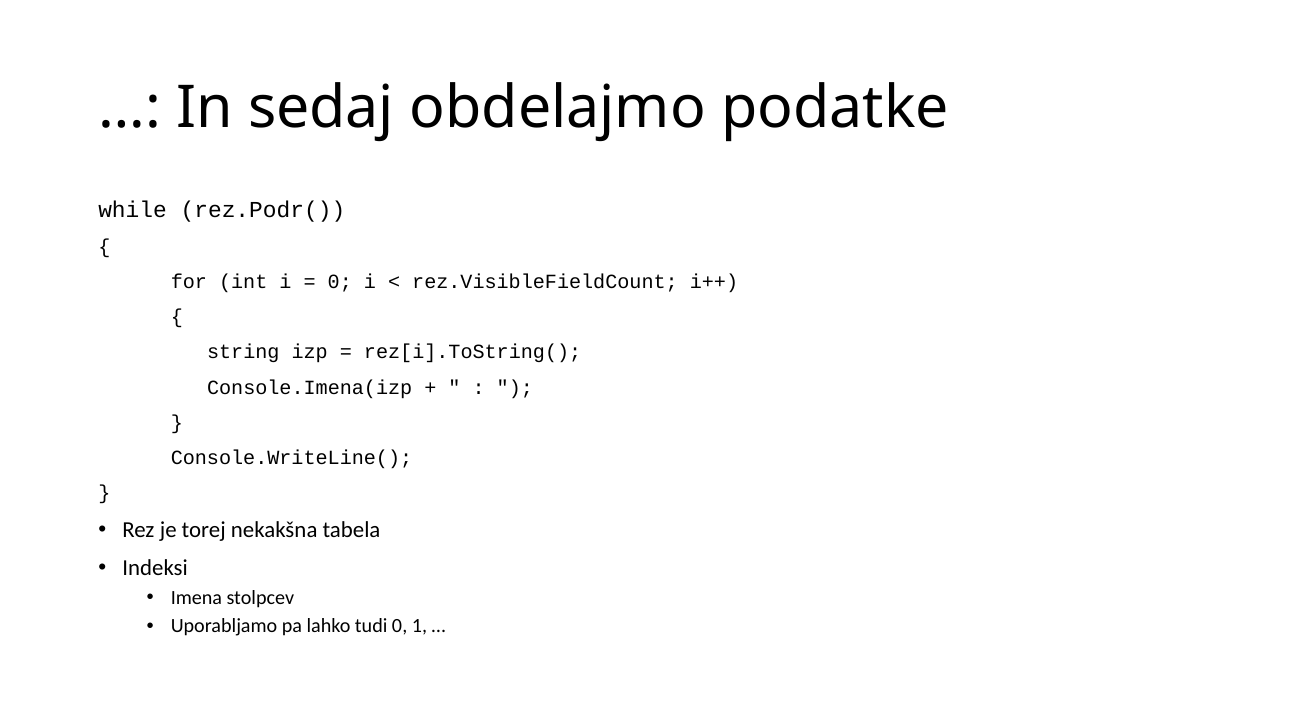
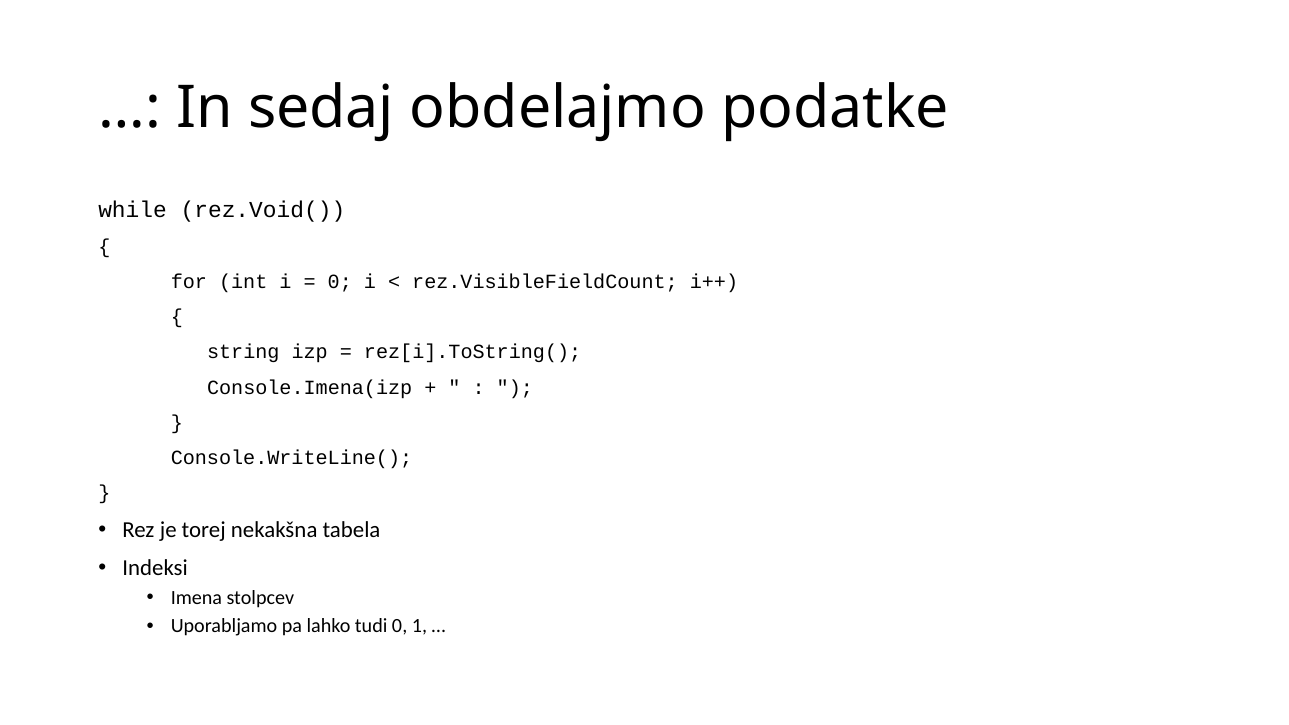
rez.Podr(: rez.Podr( -> rez.Void(
